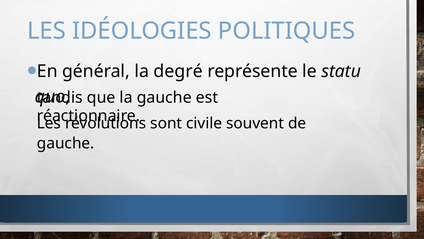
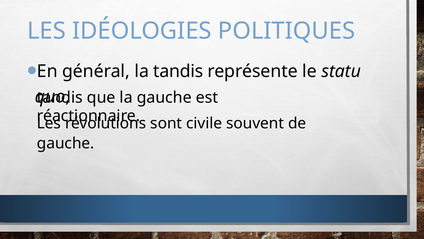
la degré: degré -> tandis
